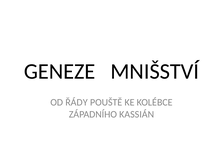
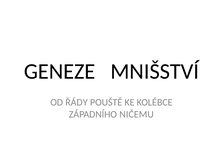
KASSIÁN: KASSIÁN -> NIČEMU
